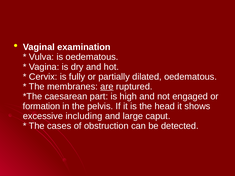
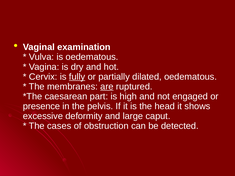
fully underline: none -> present
formation: formation -> presence
including: including -> deformity
